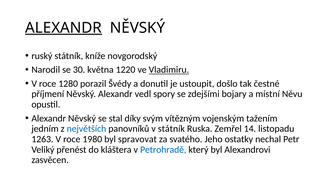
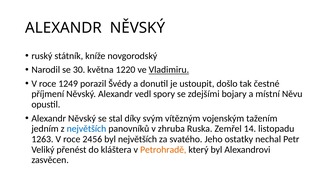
ALEXANDR at (64, 28) underline: present -> none
1280: 1280 -> 1249
v státník: státník -> zhruba
1980: 1980 -> 2456
byl spravovat: spravovat -> největších
Petrohradě colour: blue -> orange
